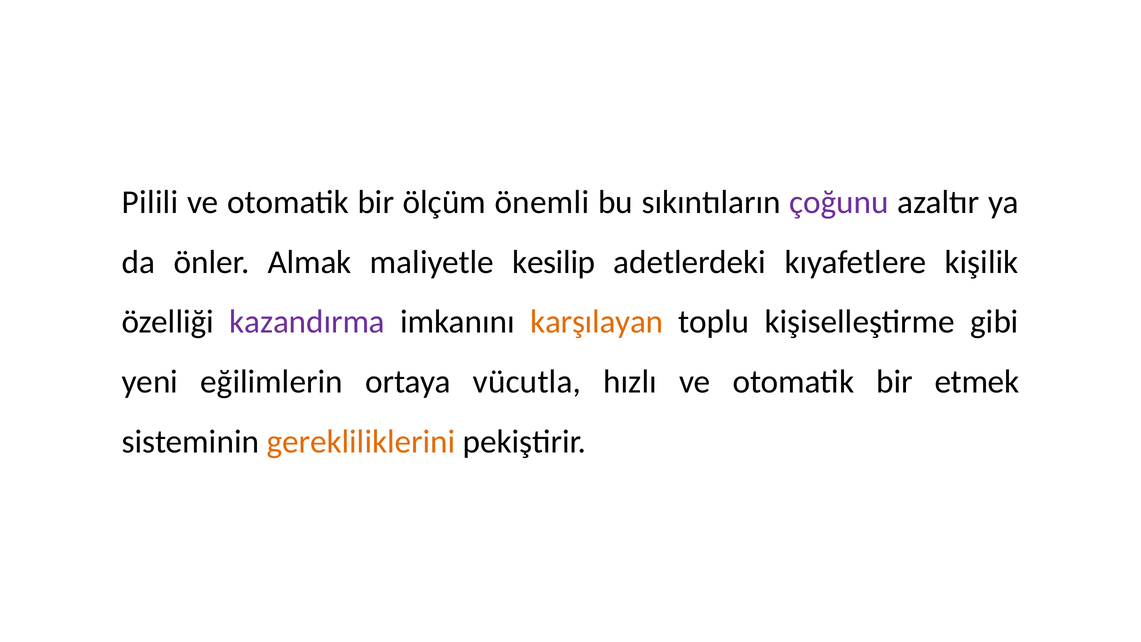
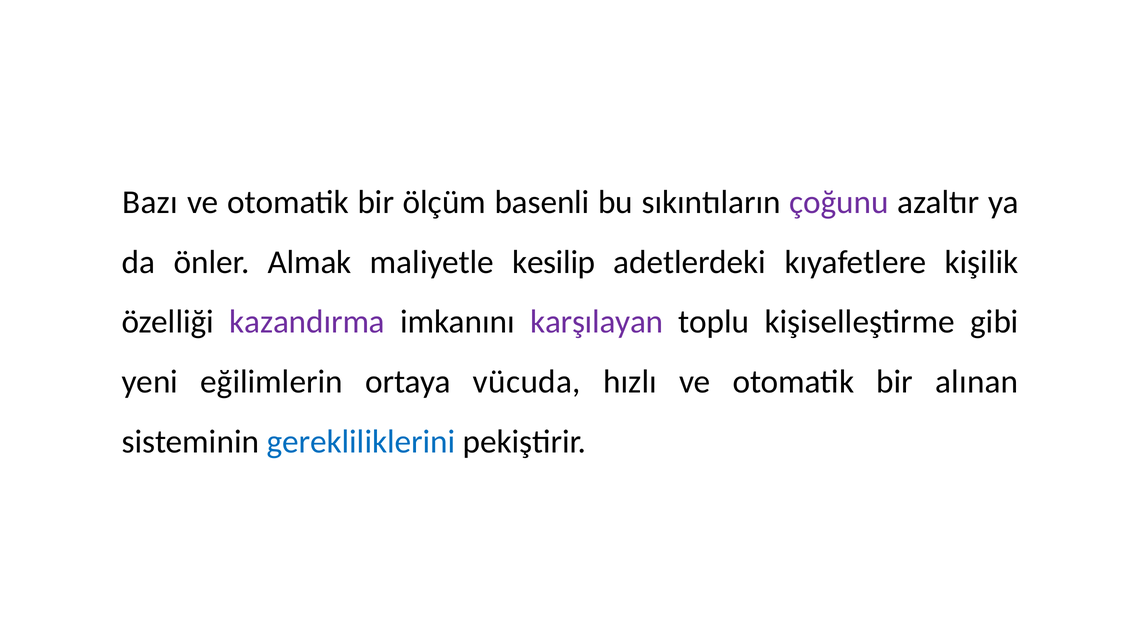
Pilili: Pilili -> Bazı
önemli: önemli -> basenli
karşılayan colour: orange -> purple
vücutla: vücutla -> vücuda
etmek: etmek -> alınan
gerekliliklerini colour: orange -> blue
